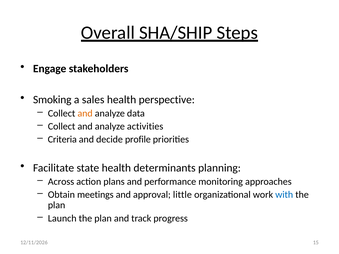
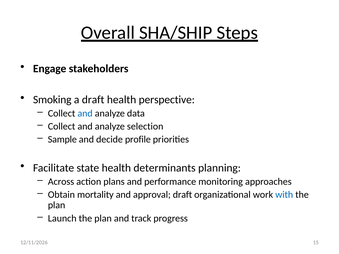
a sales: sales -> draft
and at (85, 113) colour: orange -> blue
activities: activities -> selection
Criteria: Criteria -> Sample
meetings: meetings -> mortality
approval little: little -> draft
